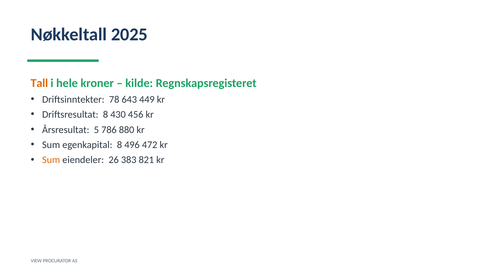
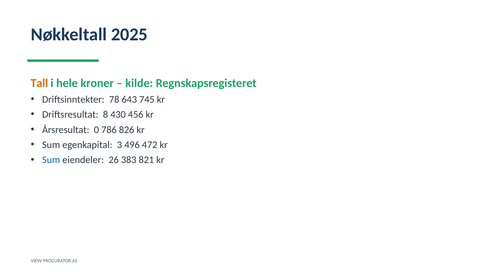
449: 449 -> 745
5: 5 -> 0
880: 880 -> 826
egenkapital 8: 8 -> 3
Sum at (51, 160) colour: orange -> blue
